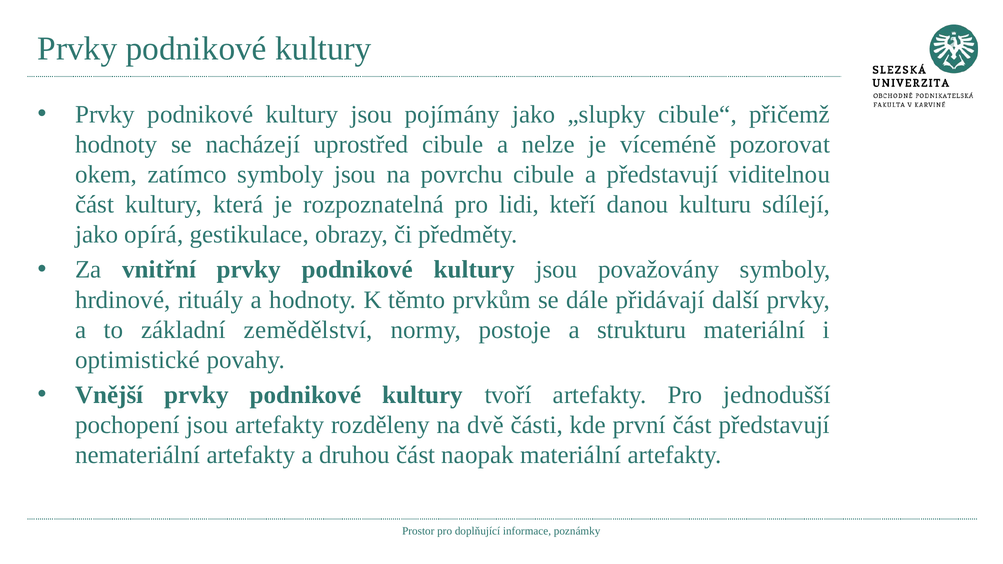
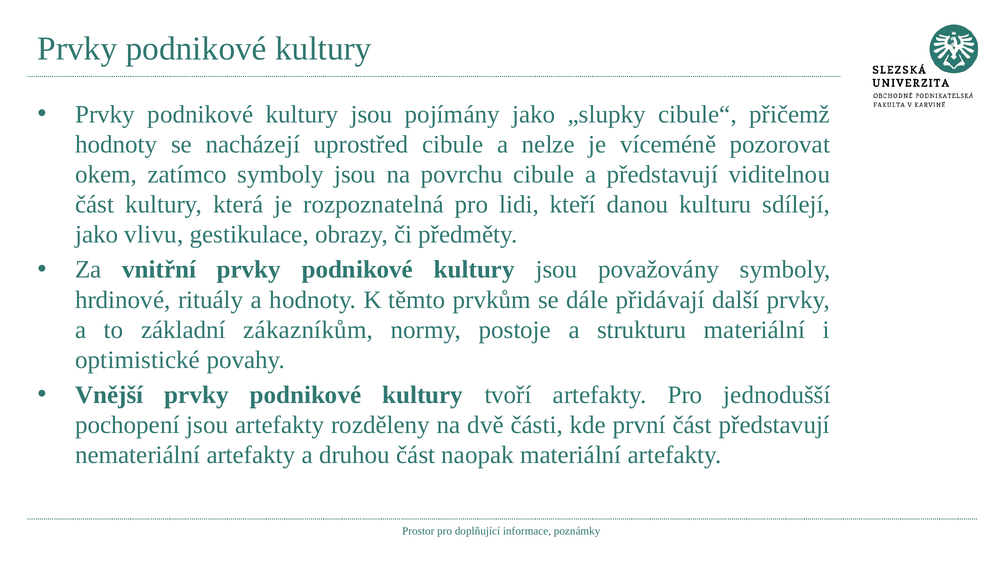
opírá: opírá -> vlivu
zemědělství: zemědělství -> zákazníkům
